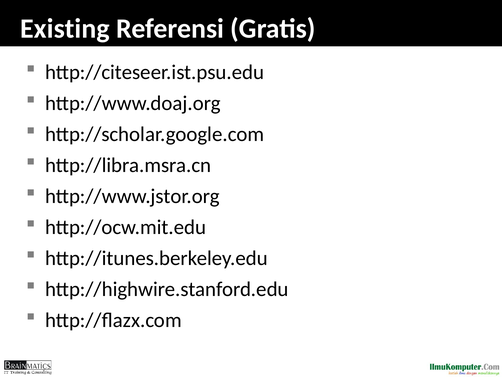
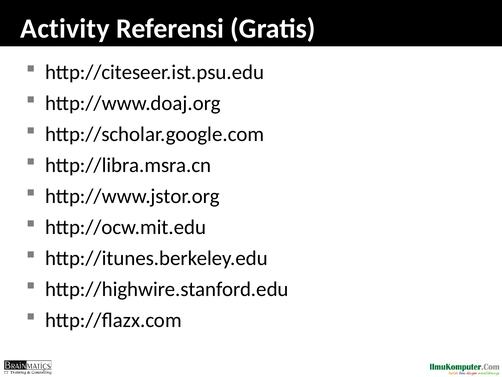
Existing: Existing -> Activity
